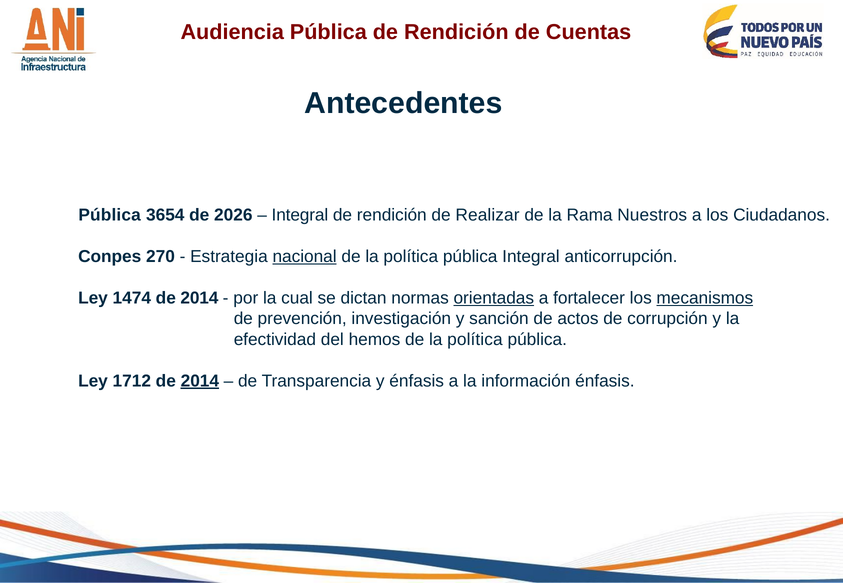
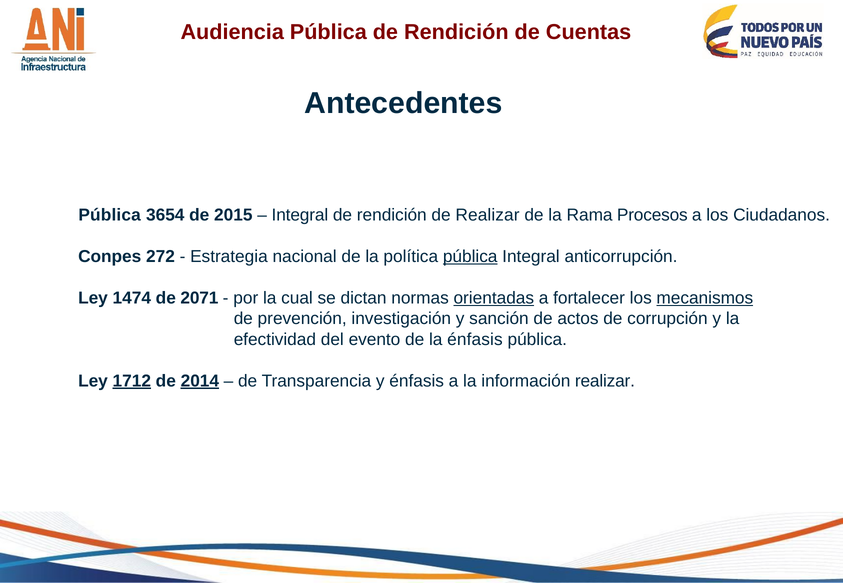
2026: 2026 -> 2015
Nuestros: Nuestros -> Procesos
270: 270 -> 272
nacional underline: present -> none
pública at (470, 257) underline: none -> present
1474 de 2014: 2014 -> 2071
hemos: hemos -> evento
política at (475, 340): política -> énfasis
1712 underline: none -> present
información énfasis: énfasis -> realizar
